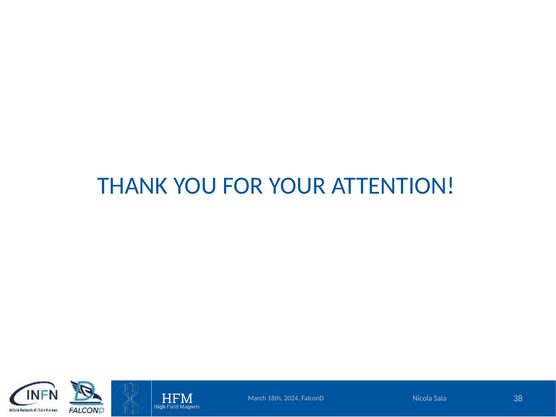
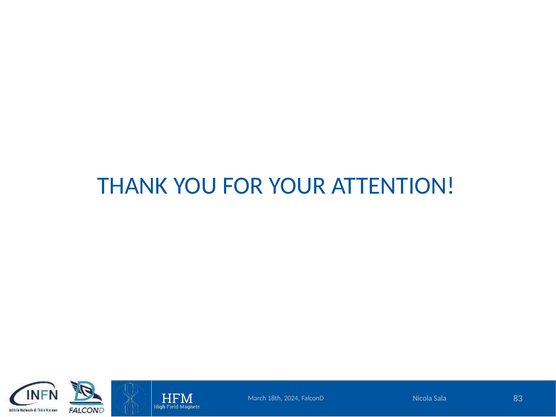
38: 38 -> 83
